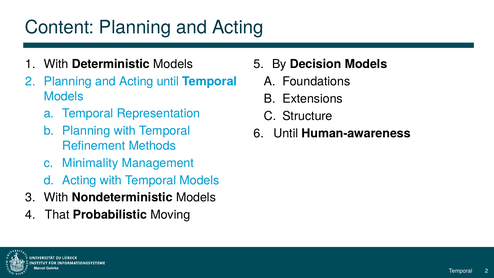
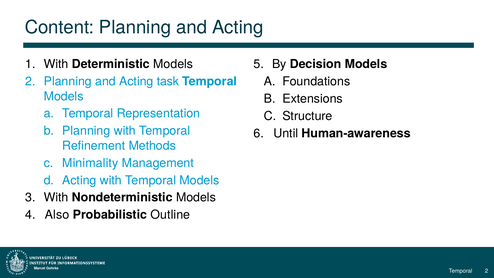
Acting until: until -> task
That: That -> Also
Moving: Moving -> Outline
